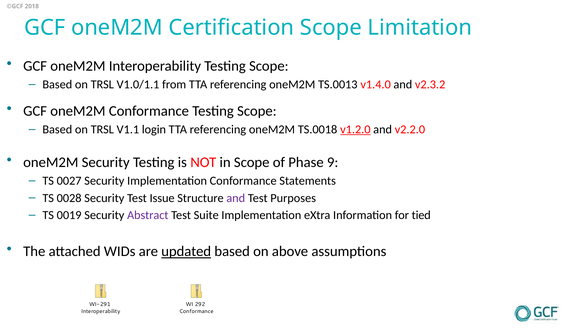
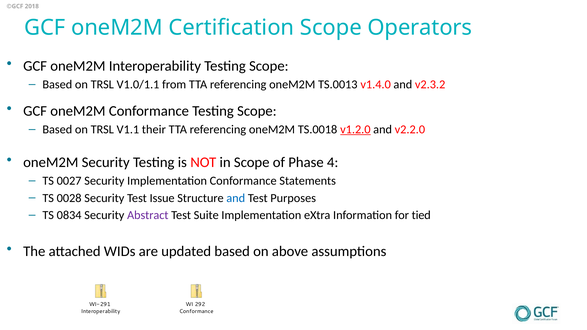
Limitation: Limitation -> Operators
login: login -> their
9: 9 -> 4
and at (236, 198) colour: purple -> blue
0019: 0019 -> 0834
updated underline: present -> none
